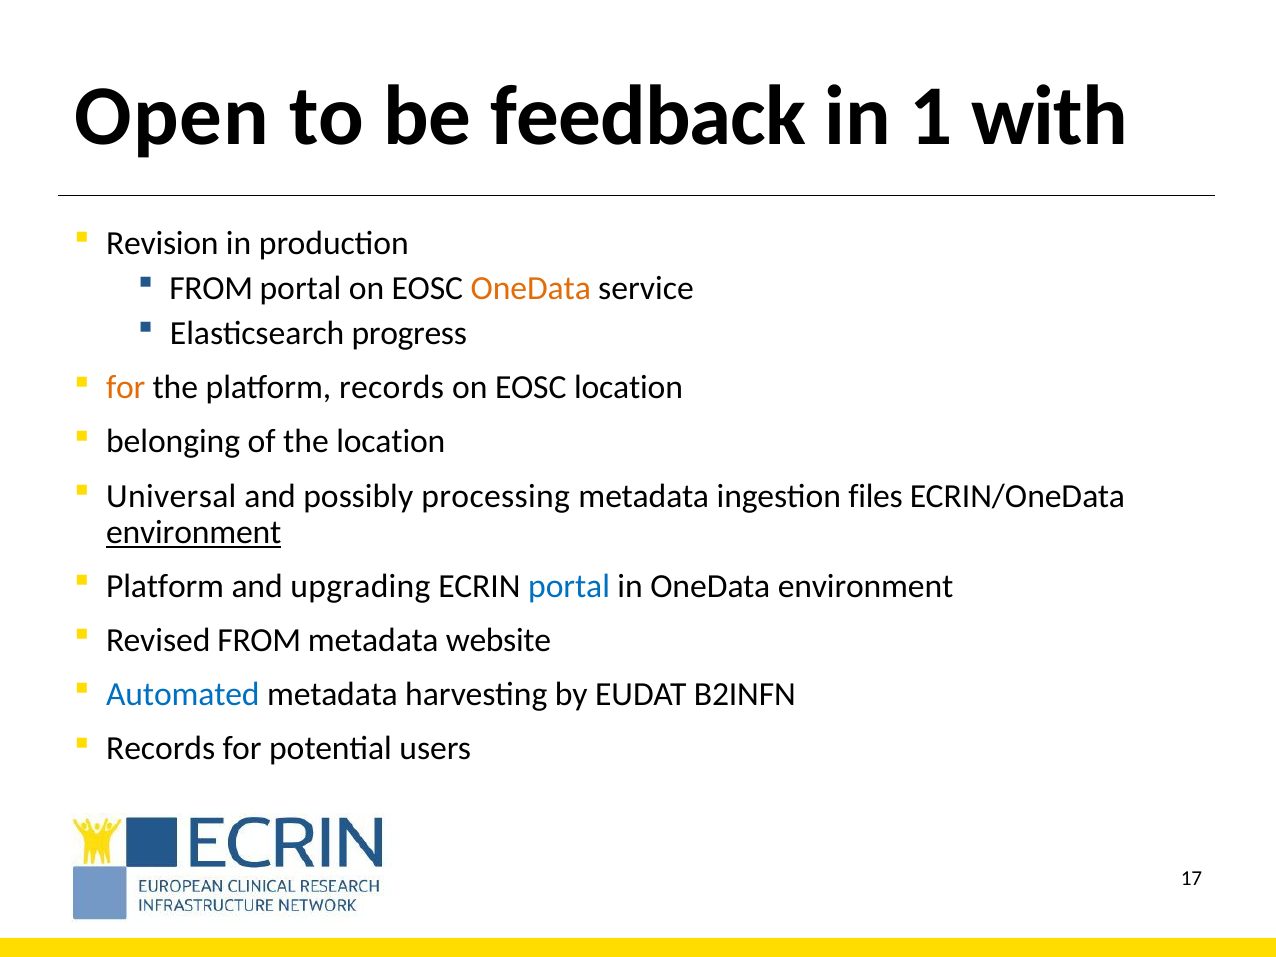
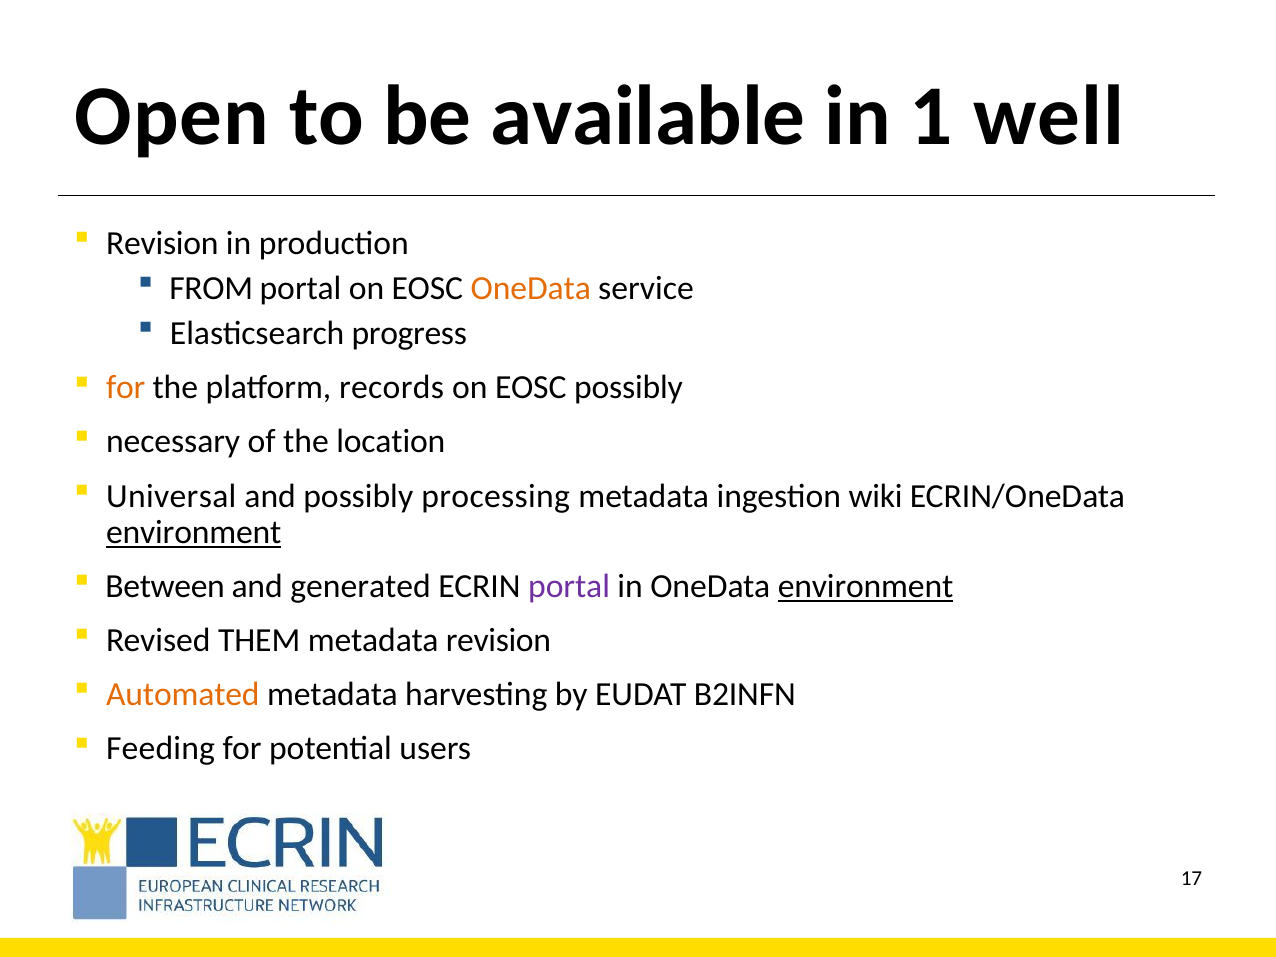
feedback: feedback -> available
with: with -> well
EOSC location: location -> possibly
belonging: belonging -> necessary
files: files -> wiki
Platform at (165, 586): Platform -> Between
upgrading: upgrading -> generated
portal at (569, 586) colour: blue -> purple
environment at (866, 586) underline: none -> present
Revised FROM: FROM -> THEM
metadata website: website -> revision
Automated colour: blue -> orange
Records at (161, 749): Records -> Feeding
